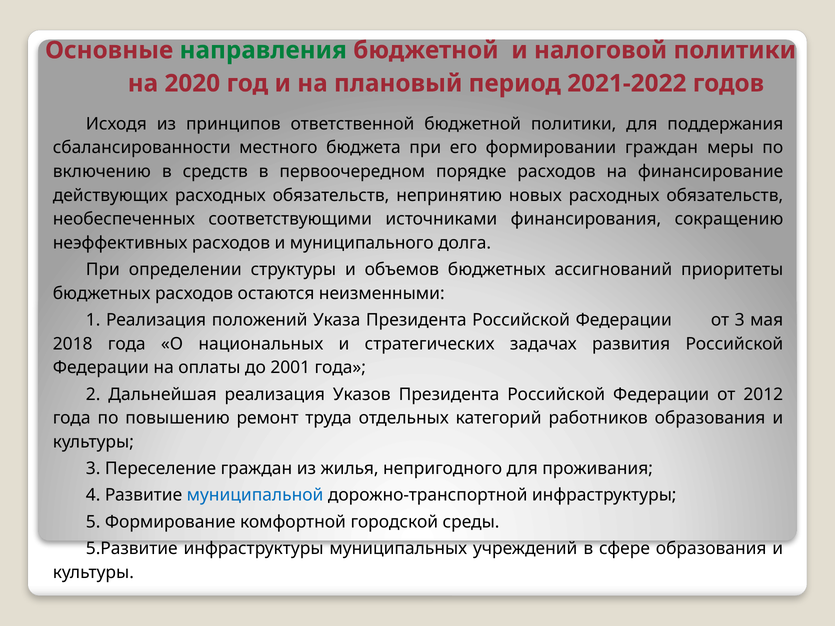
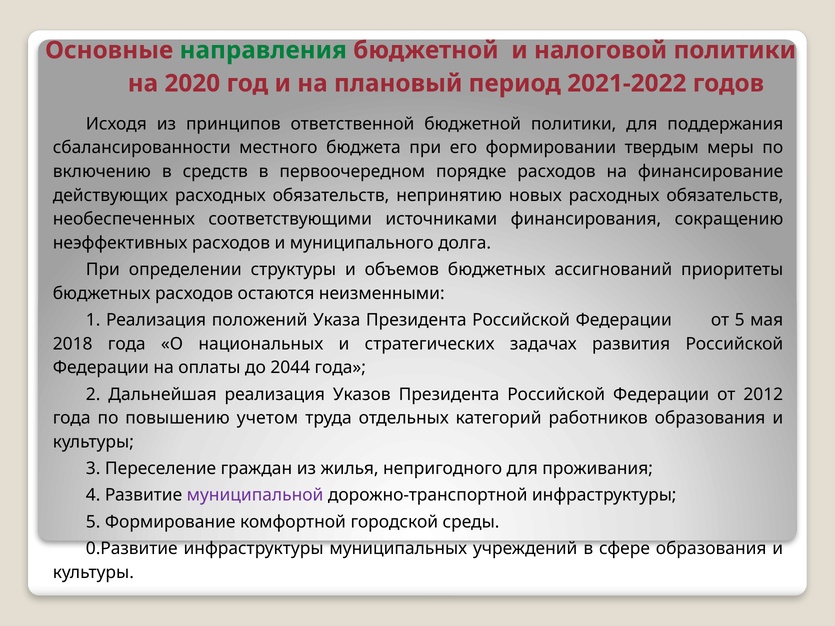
формировании граждан: граждан -> твердым
от 3: 3 -> 5
2001: 2001 -> 2044
ремонт: ремонт -> учетом
муниципальной colour: blue -> purple
5.Развитие: 5.Развитие -> 0.Развитие
